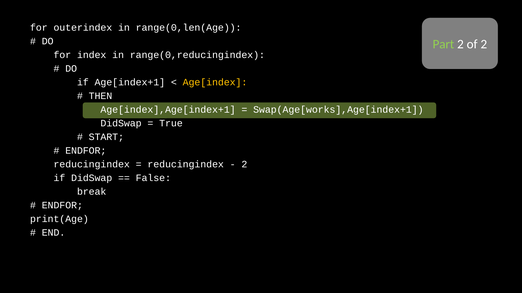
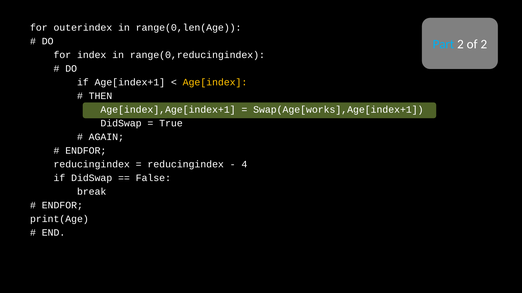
Part colour: light green -> light blue
START: START -> AGAIN
2 at (244, 165): 2 -> 4
